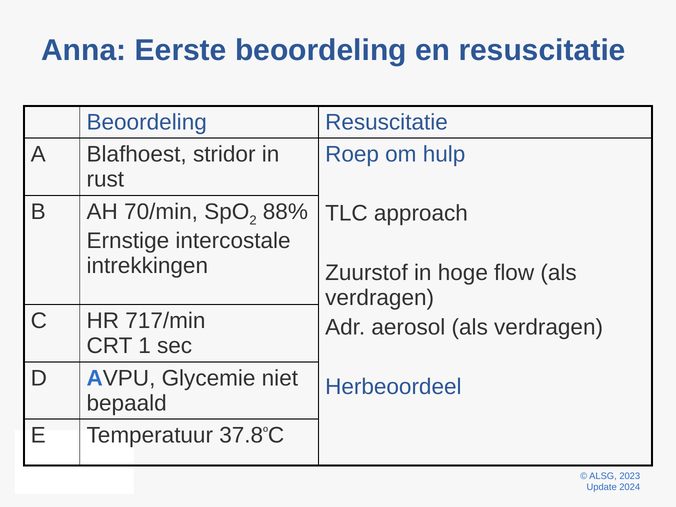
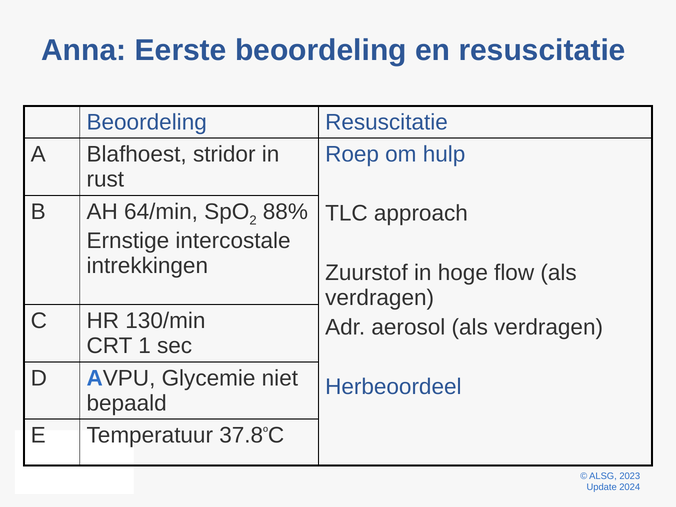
70/min: 70/min -> 64/min
717/min: 717/min -> 130/min
